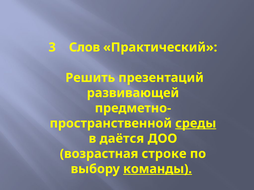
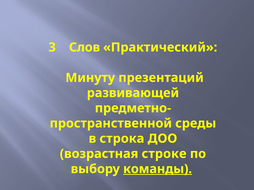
Решить: Решить -> Минуту
среды underline: present -> none
даётся: даётся -> строка
